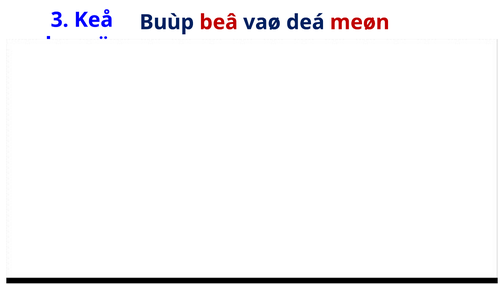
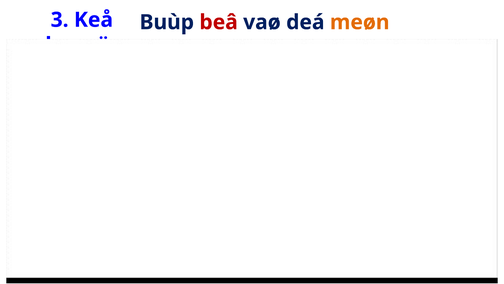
meøn colour: red -> orange
